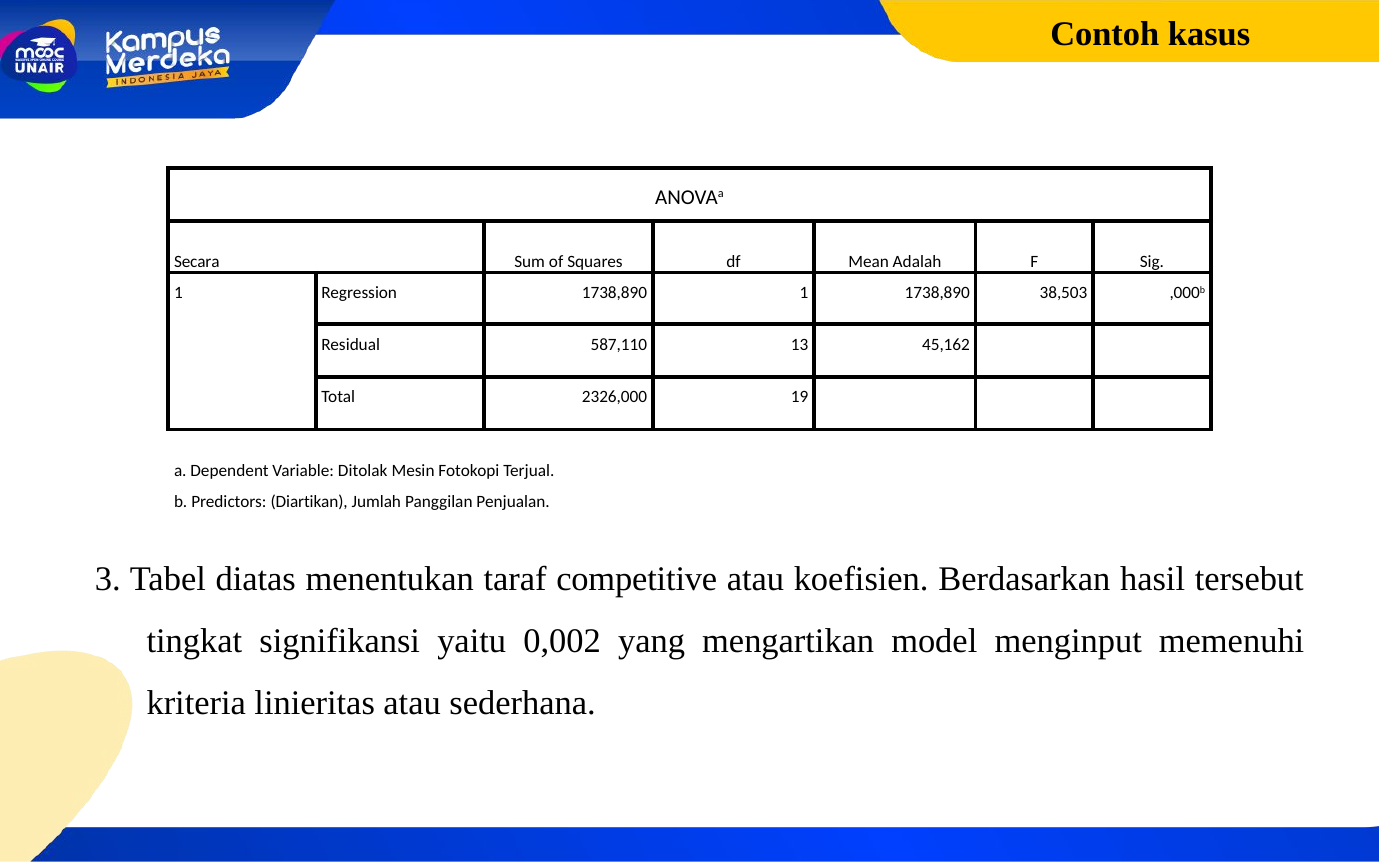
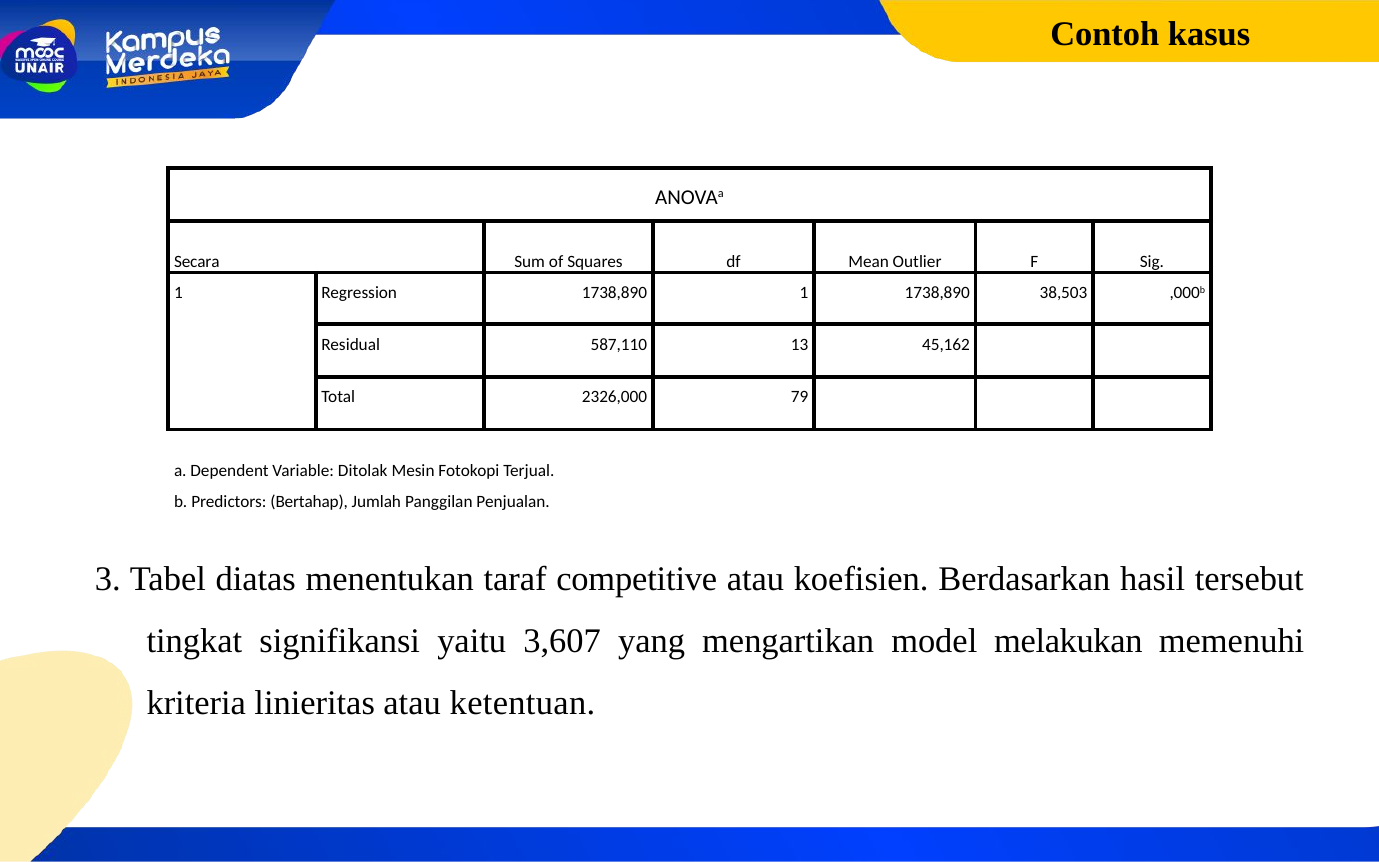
Adalah: Adalah -> Outlier
19: 19 -> 79
Diartikan: Diartikan -> Bertahap
0,002: 0,002 -> 3,607
menginput: menginput -> melakukan
sederhana: sederhana -> ketentuan
